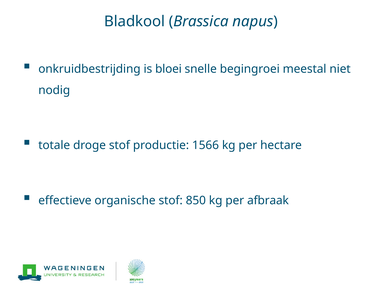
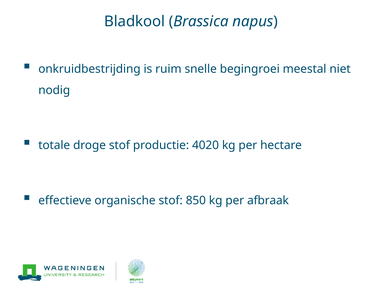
bloei: bloei -> ruim
1566: 1566 -> 4020
